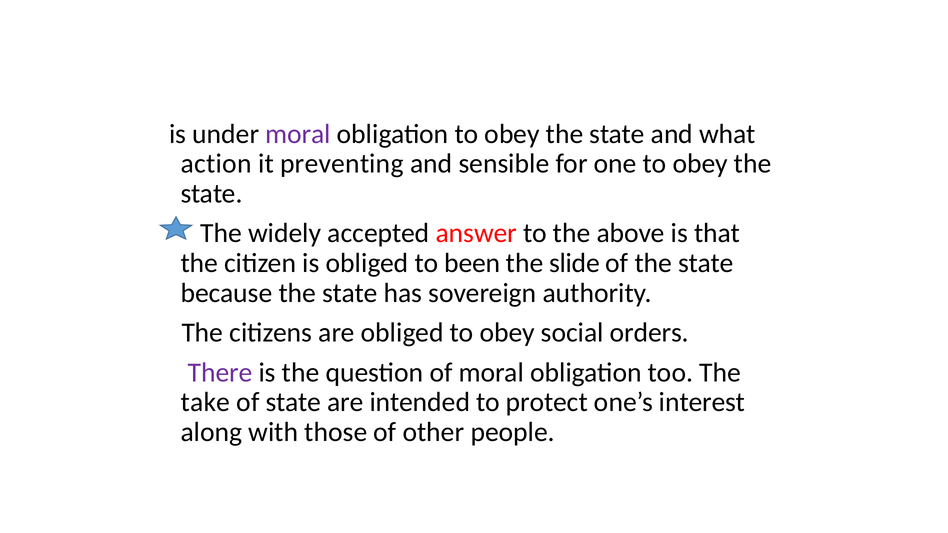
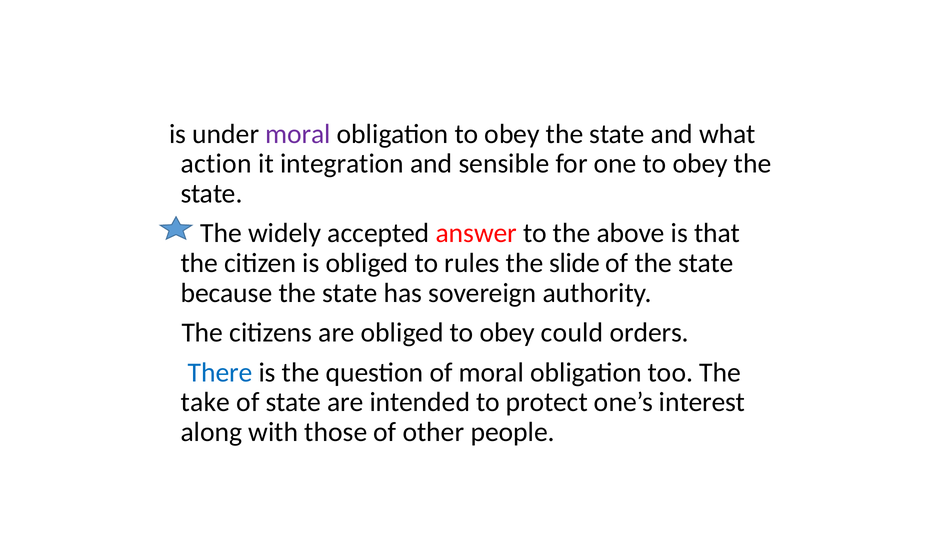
preventing: preventing -> integration
been: been -> rules
social: social -> could
There colour: purple -> blue
